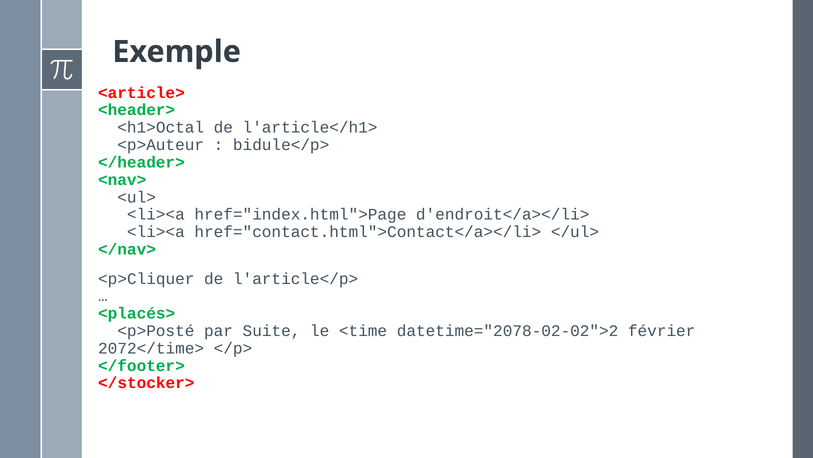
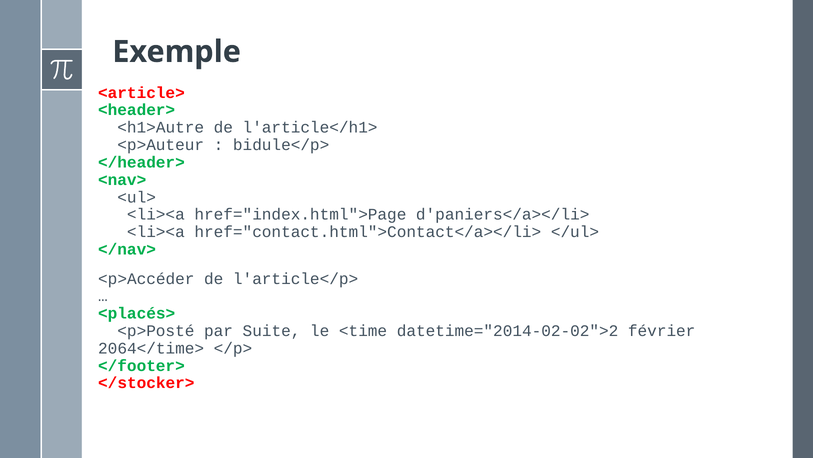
<h1>Octal: <h1>Octal -> <h1>Autre
d'endroit</a></li>: d'endroit</a></li> -> d'paniers</a></li>
<p>Cliquer: <p>Cliquer -> <p>Accéder
datetime="2078-02-02">2: datetime="2078-02-02">2 -> datetime="2014-02-02">2
2072</time>: 2072</time> -> 2064</time>
